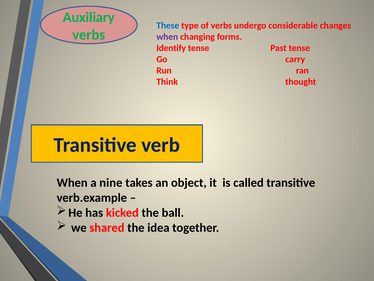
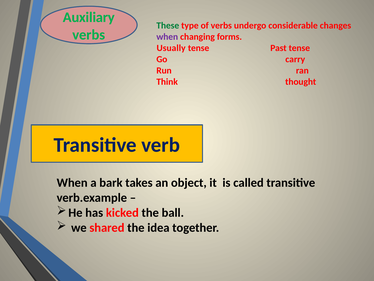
These colour: blue -> green
Identify: Identify -> Usually
nine: nine -> bark
